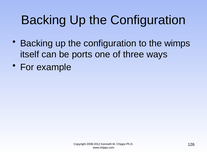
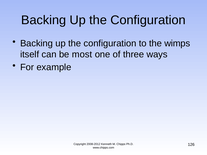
ports: ports -> most
